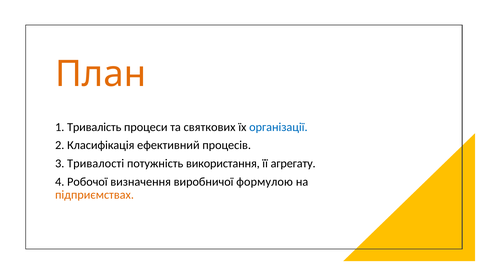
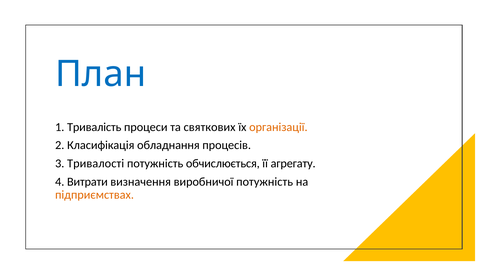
План colour: orange -> blue
організації colour: blue -> orange
ефективний: ефективний -> обладнання
використання: використання -> обчислюється
Робочої: Робочої -> Витрати
виробничої формулою: формулою -> потужність
